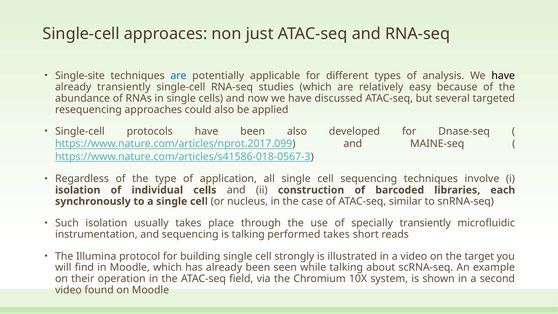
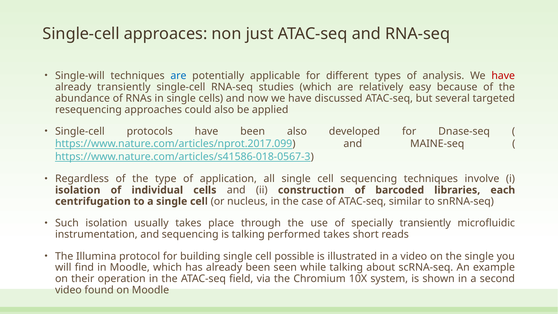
Single-site: Single-site -> Single-will
have at (503, 76) colour: black -> red
synchronously: synchronously -> centrifugation
strongly: strongly -> possible
the target: target -> single
